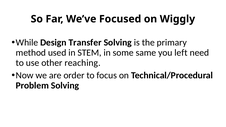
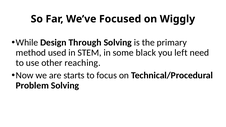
Transfer: Transfer -> Through
same: same -> black
order: order -> starts
